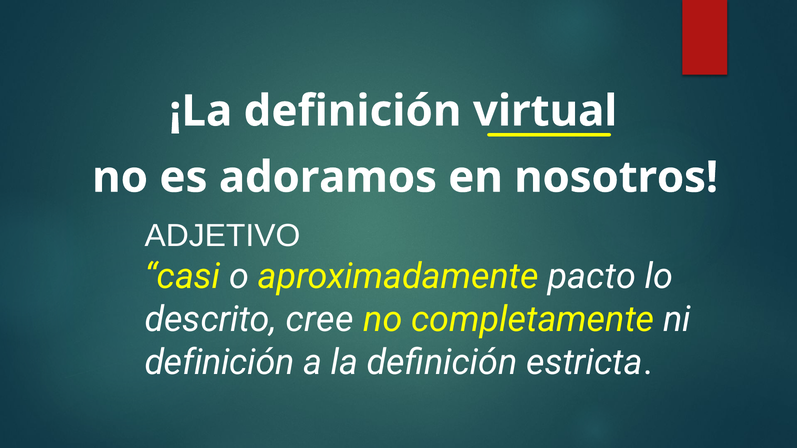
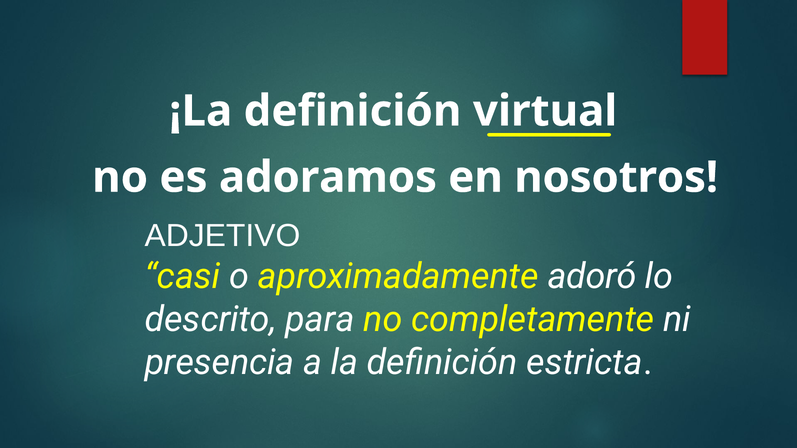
pacto: pacto -> adoró
cree: cree -> para
definición at (219, 363): definición -> presencia
